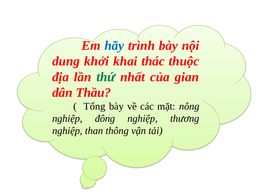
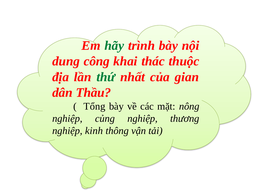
hãy colour: blue -> green
khởi: khởi -> công
đông: đông -> củng
than: than -> kinh
